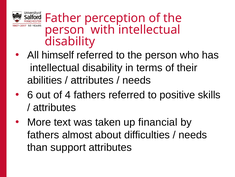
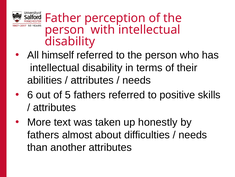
4: 4 -> 5
financial: financial -> honestly
support: support -> another
